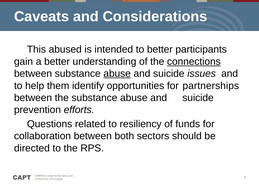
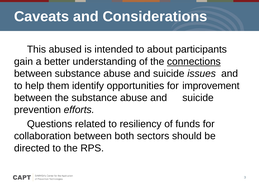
to better: better -> about
abuse at (117, 74) underline: present -> none
partnerships: partnerships -> improvement
